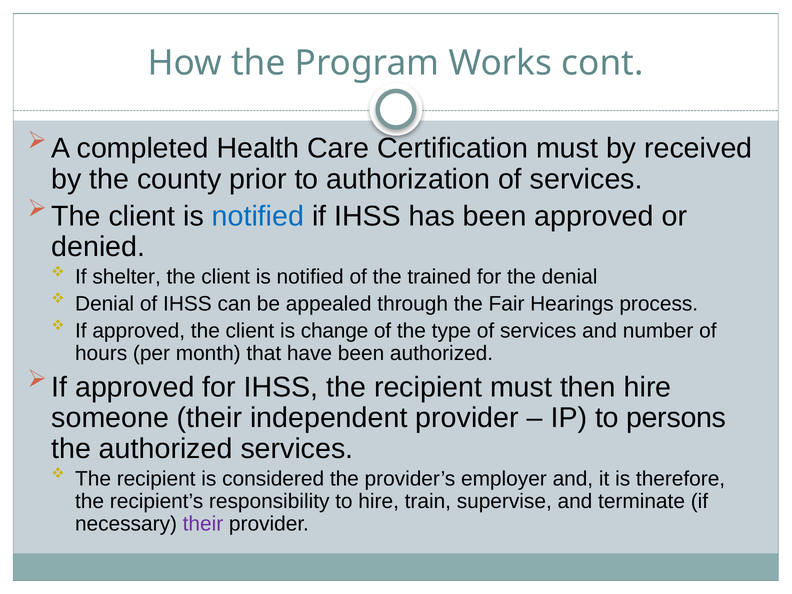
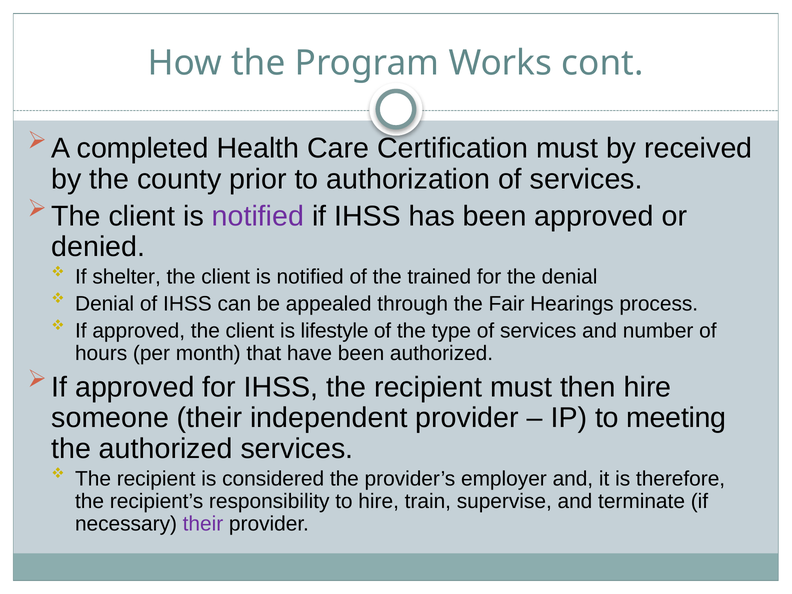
notified at (258, 216) colour: blue -> purple
change: change -> lifestyle
persons: persons -> meeting
